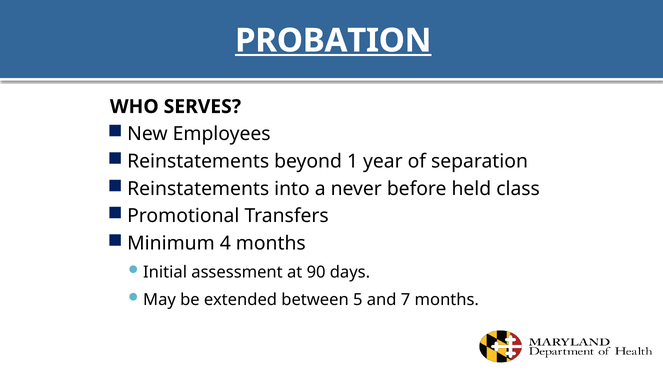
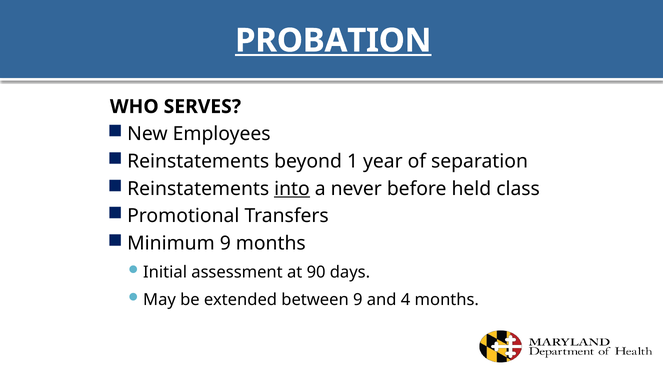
into underline: none -> present
Minimum 4: 4 -> 9
between 5: 5 -> 9
7: 7 -> 4
